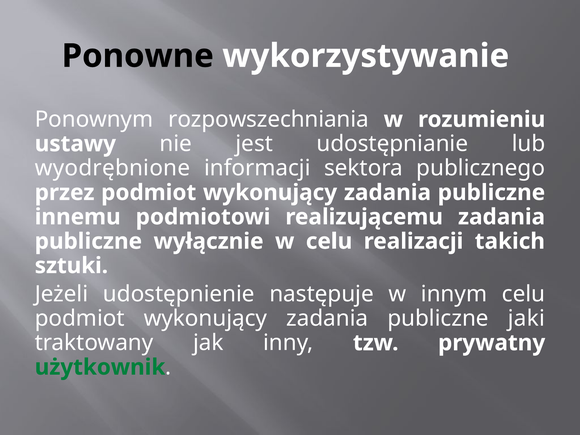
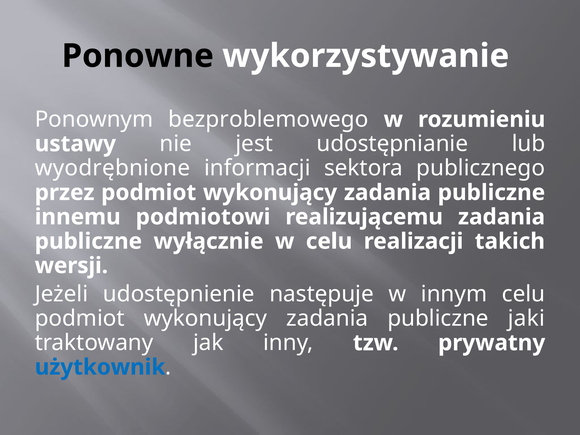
rozpowszechniania: rozpowszechniania -> bezproblemowego
sztuki: sztuki -> wersji
użytkownik colour: green -> blue
